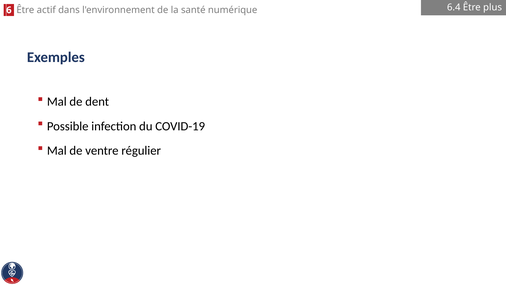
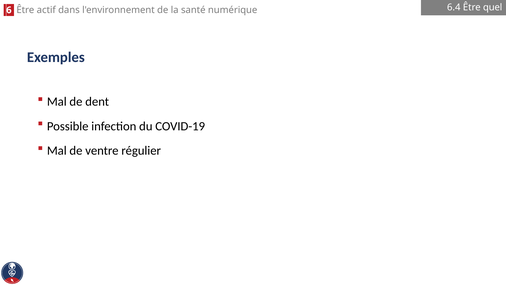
plus: plus -> quel
